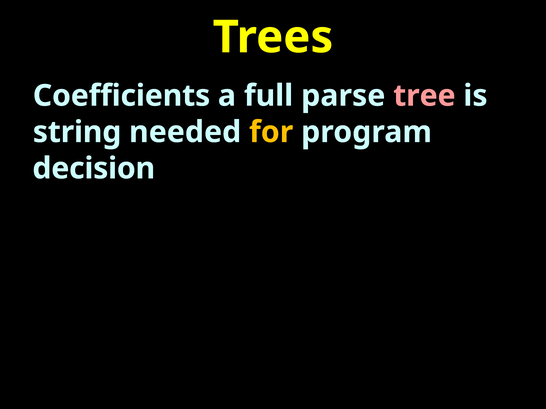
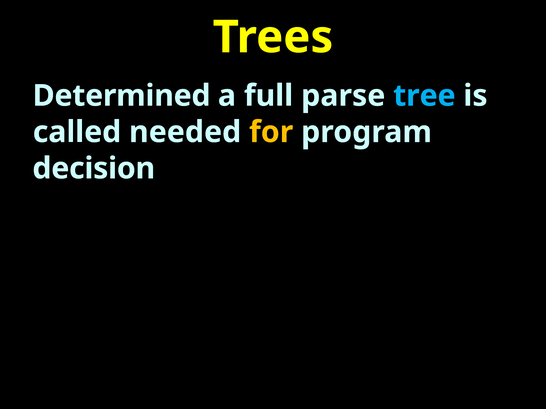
Coefficients: Coefficients -> Determined
tree colour: pink -> light blue
string: string -> called
